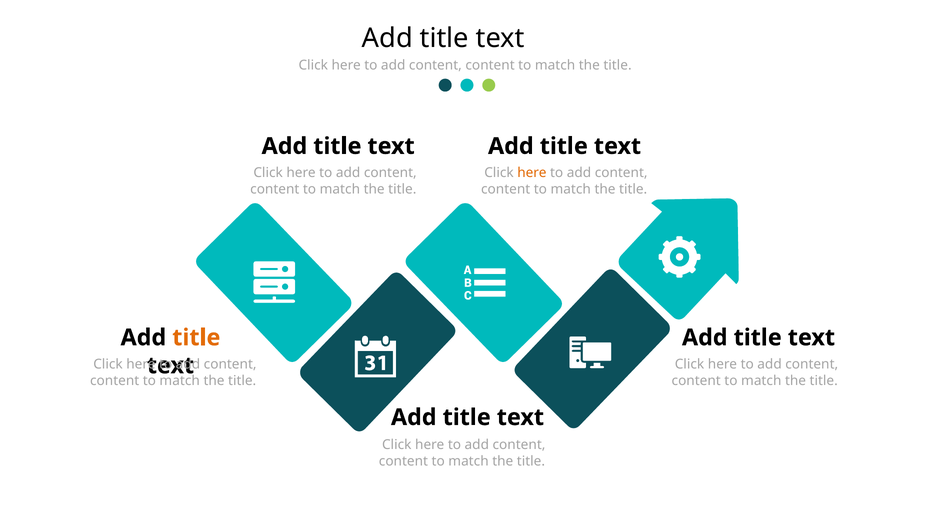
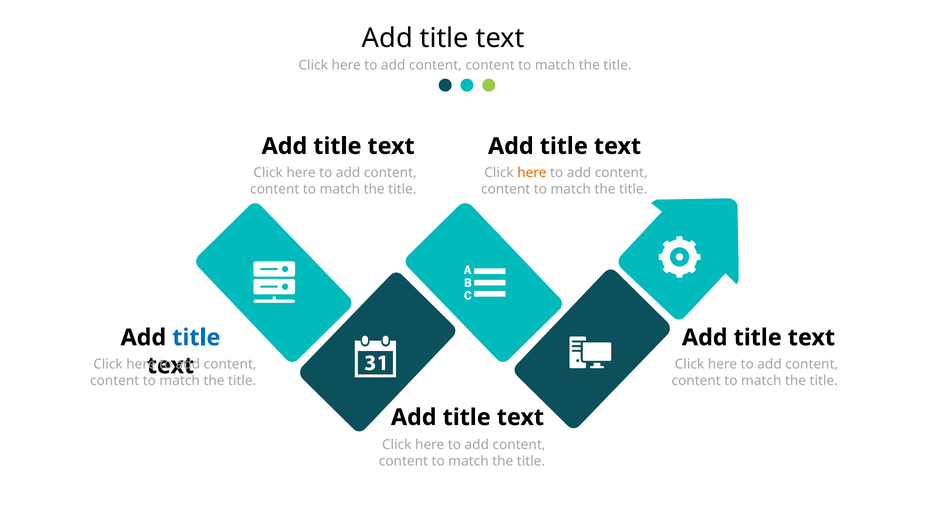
title at (196, 338) colour: orange -> blue
